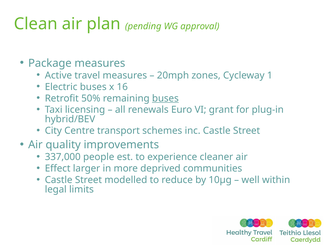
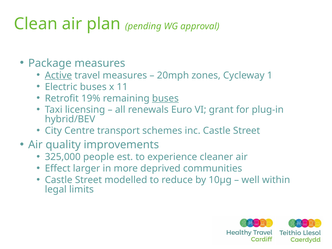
Active underline: none -> present
16: 16 -> 11
50%: 50% -> 19%
337,000: 337,000 -> 325,000
